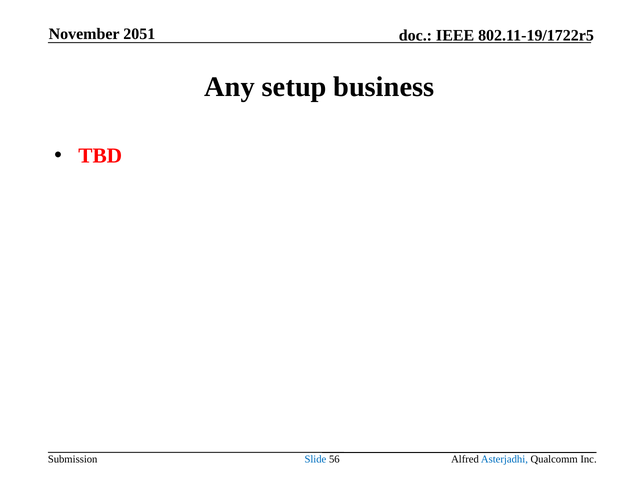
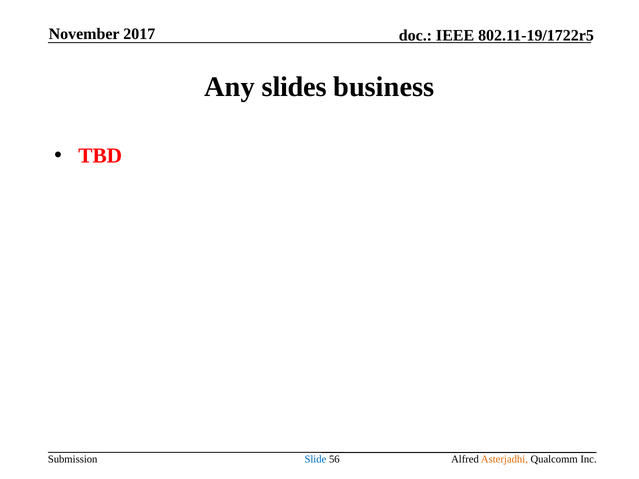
2051: 2051 -> 2017
setup: setup -> slides
Asterjadhi colour: blue -> orange
